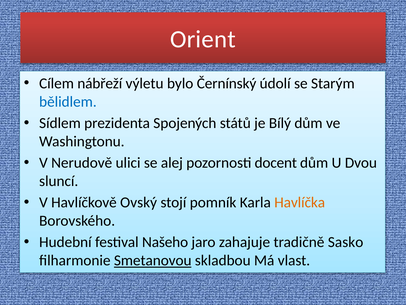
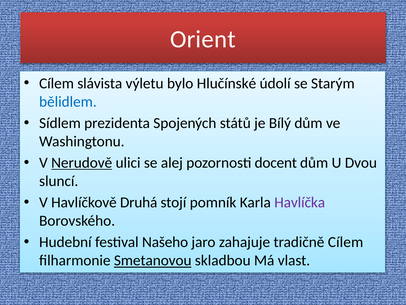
nábřeží: nábřeží -> slávista
Černínský: Černínský -> Hlučínské
Nerudově underline: none -> present
Ovský: Ovský -> Druhá
Havlíčka colour: orange -> purple
tradičně Sasko: Sasko -> Cílem
